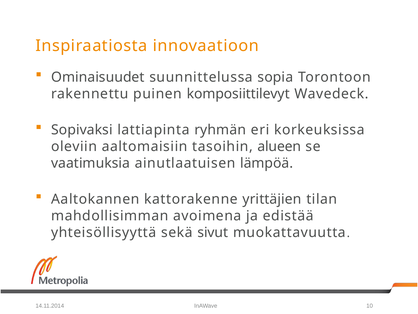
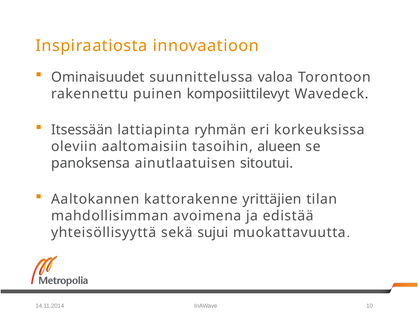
sopia: sopia -> valoa
Sopivaksi: Sopivaksi -> Itsessään
vaatimuksia: vaatimuksia -> panoksensa
lämpöä: lämpöä -> sitoutui
sivut: sivut -> sujui
